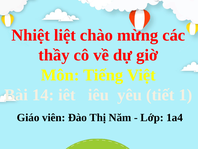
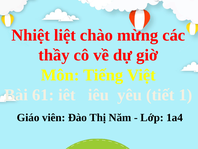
14: 14 -> 61
